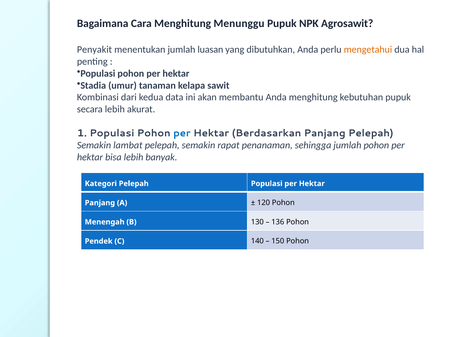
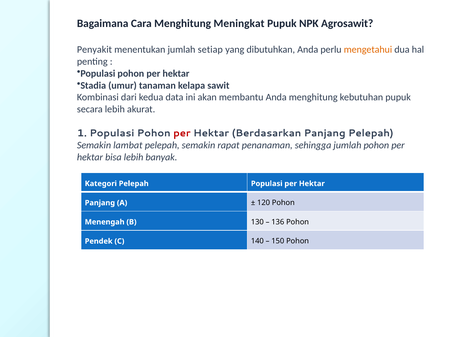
Menunggu: Menunggu -> Meningkat
luasan: luasan -> setiap
per at (182, 133) colour: blue -> red
